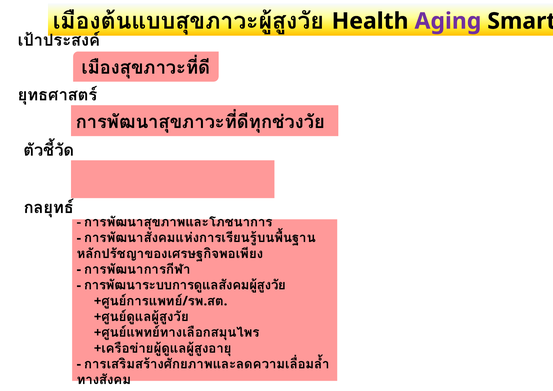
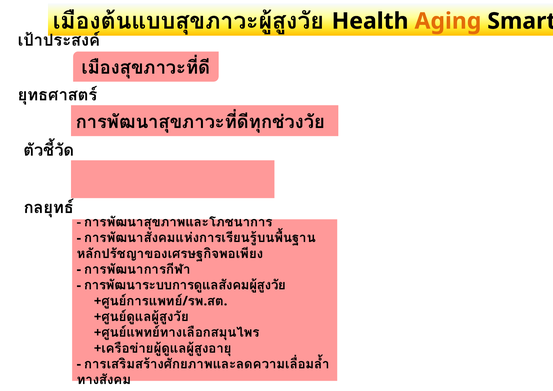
Aging colour: purple -> orange
